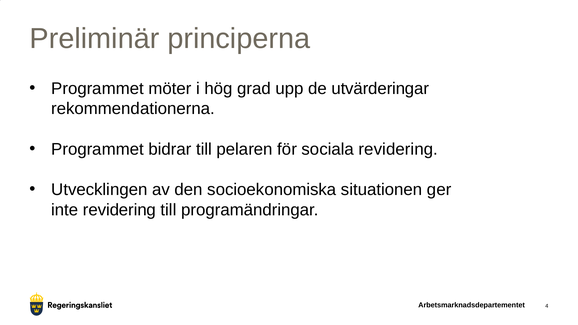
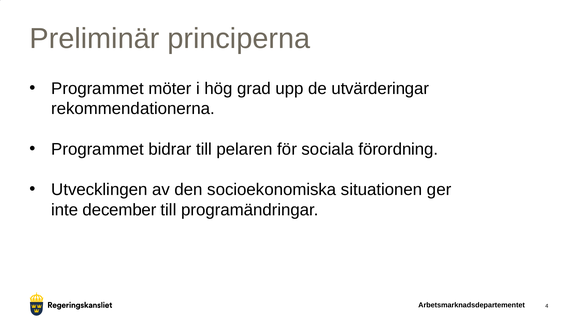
sociala revidering: revidering -> förordning
inte revidering: revidering -> december
